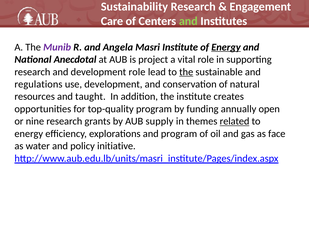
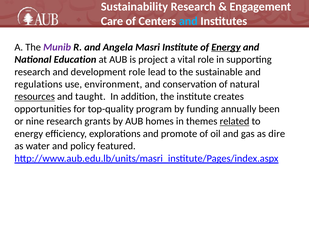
and at (188, 21) colour: light green -> light blue
Anecdotal: Anecdotal -> Education
the at (186, 72) underline: present -> none
use development: development -> environment
resources underline: none -> present
open: open -> been
supply: supply -> homes
and program: program -> promote
face: face -> dire
initiative: initiative -> featured
